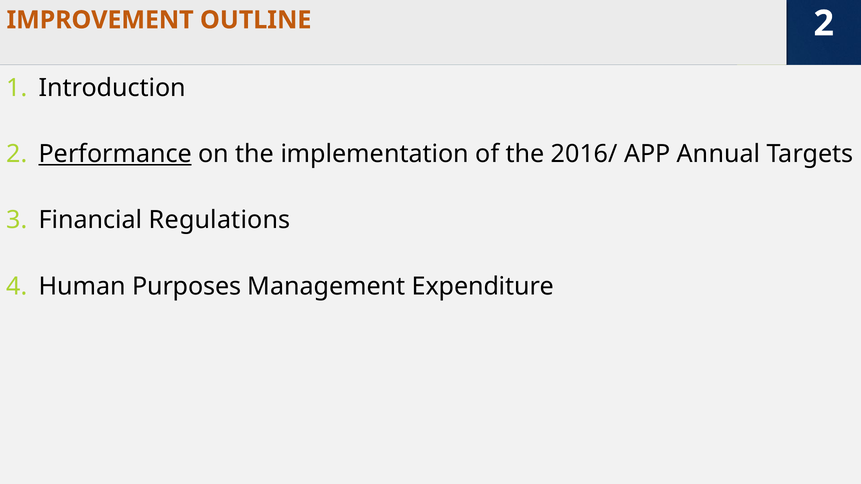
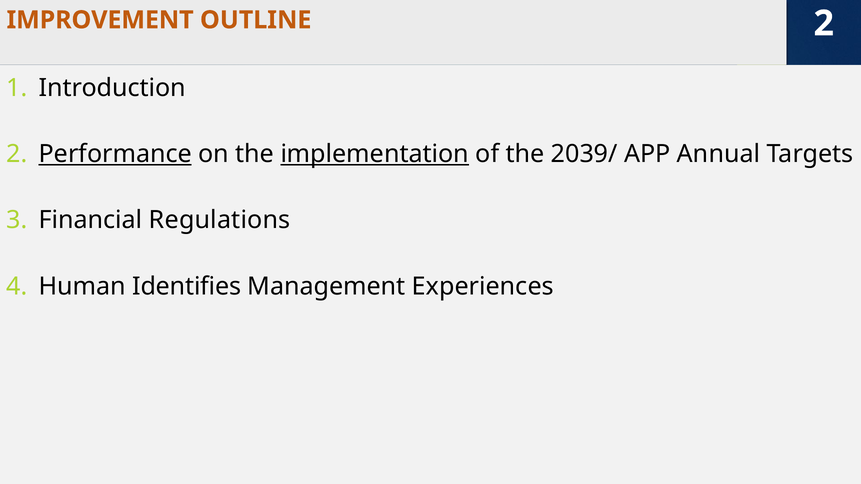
implementation underline: none -> present
2016/: 2016/ -> 2039/
Purposes: Purposes -> Identifies
Expenditure: Expenditure -> Experiences
